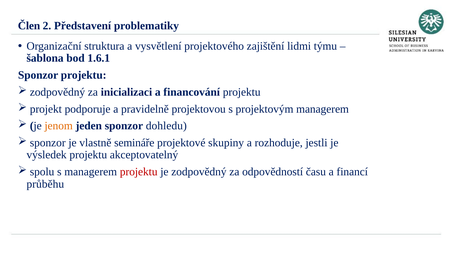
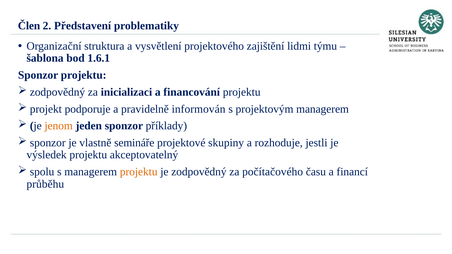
projektovou: projektovou -> informován
dohledu: dohledu -> příklady
projektu at (139, 172) colour: red -> orange
odpovědností: odpovědností -> počítačového
